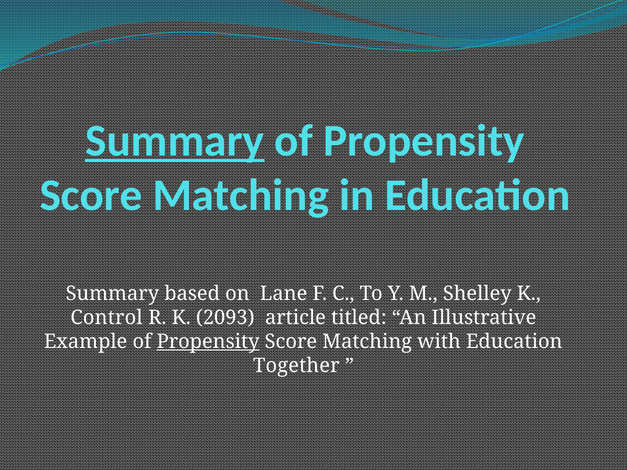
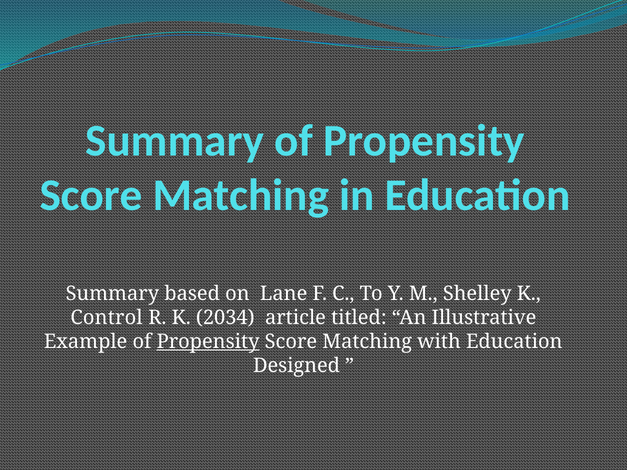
Summary at (175, 141) underline: present -> none
2093: 2093 -> 2034
Together: Together -> Designed
